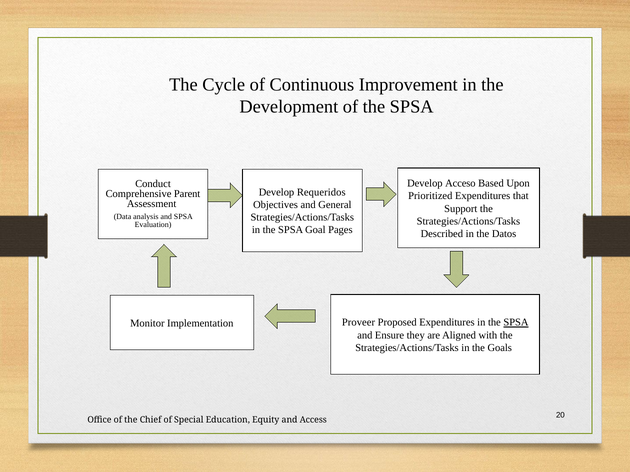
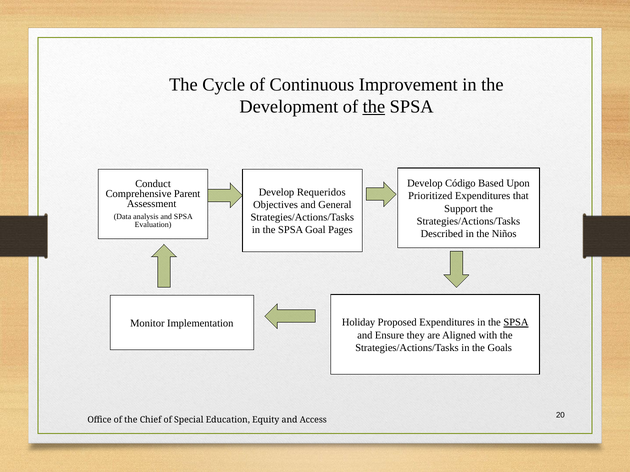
the at (374, 107) underline: none -> present
Acceso: Acceso -> Código
Datos: Datos -> Niños
Proveer: Proveer -> Holiday
